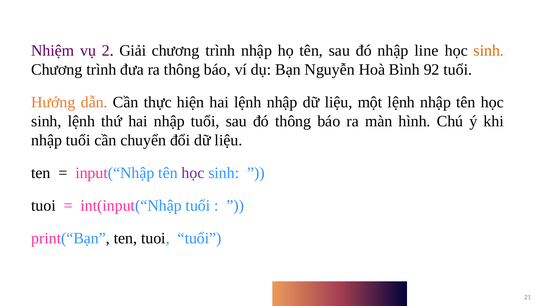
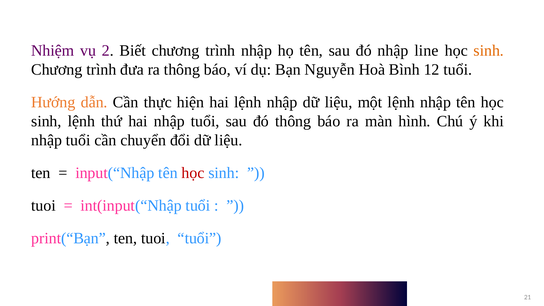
Giải: Giải -> Biết
92: 92 -> 12
học at (193, 173) colour: purple -> red
